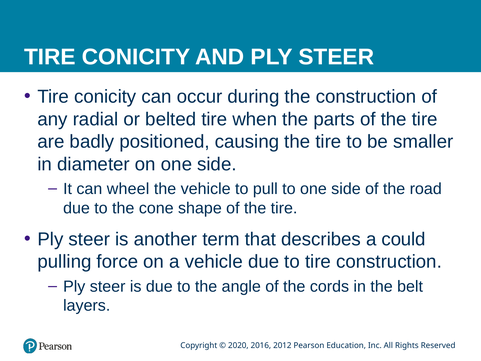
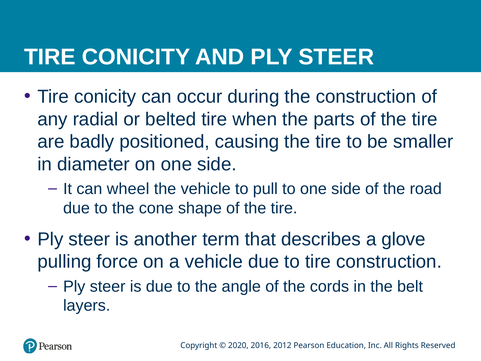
could: could -> glove
